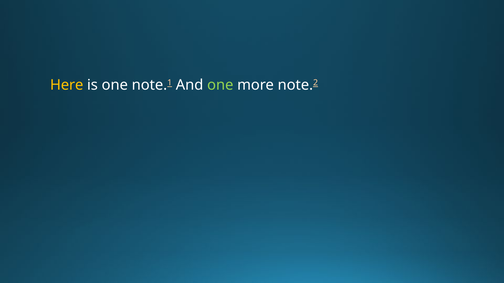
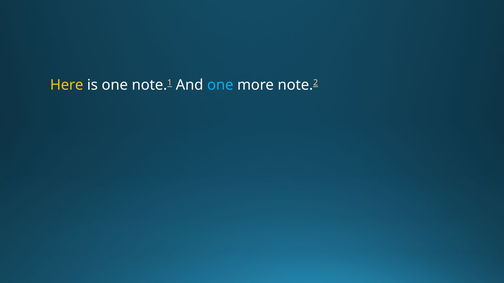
one at (220, 85) colour: light green -> light blue
